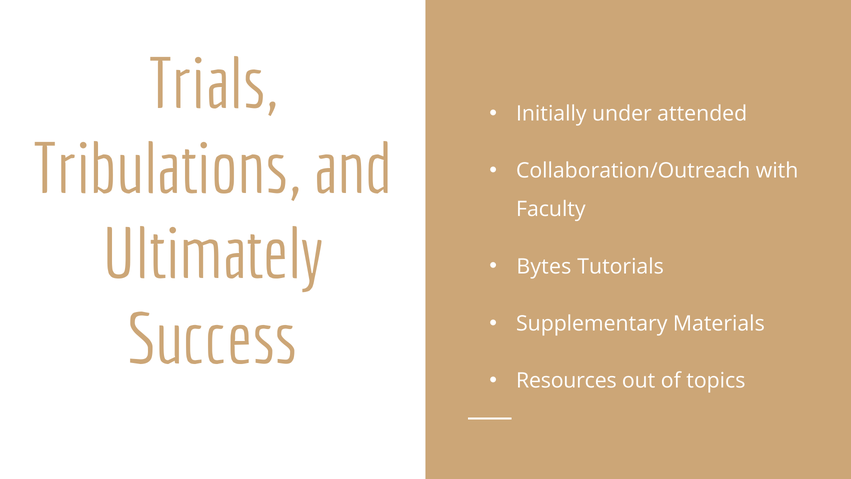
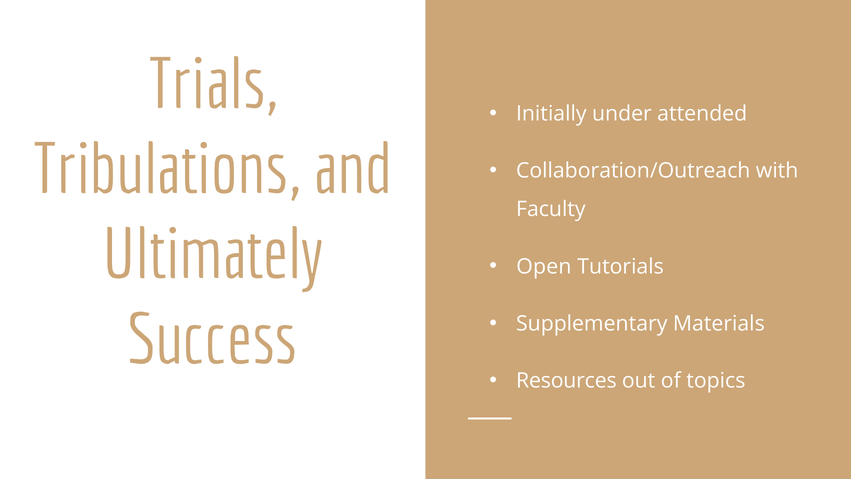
Bytes: Bytes -> Open
